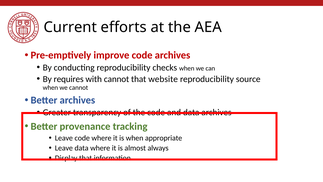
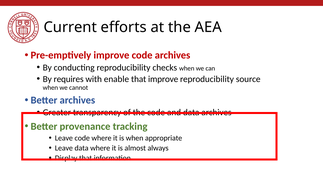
with cannot: cannot -> enable
that website: website -> improve
